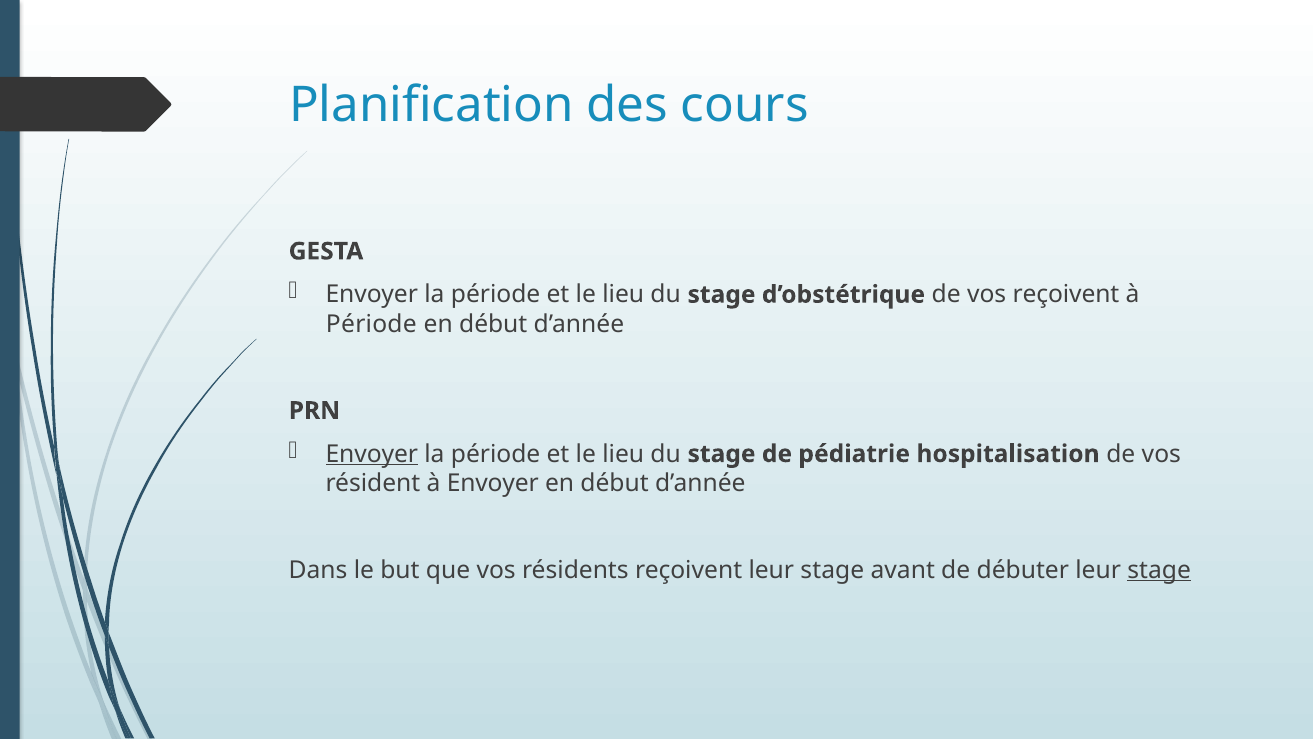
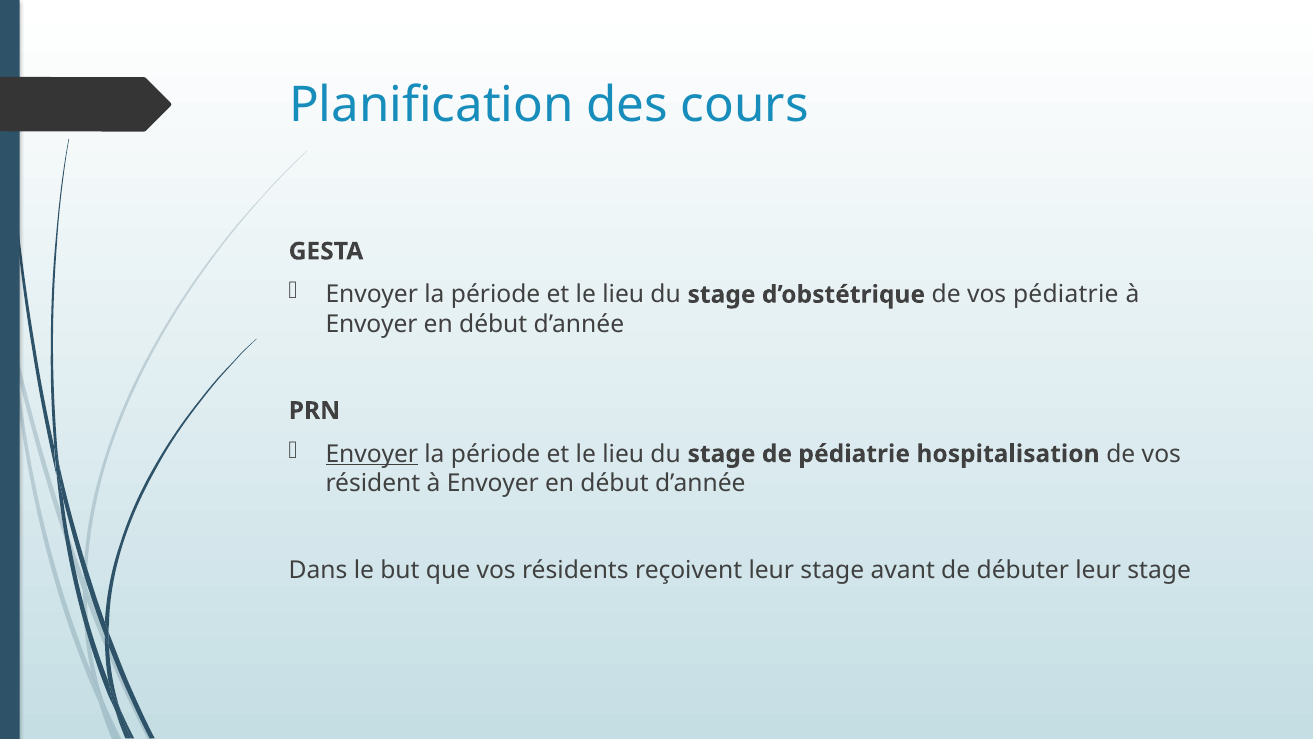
vos reçoivent: reçoivent -> pédiatrie
Période at (371, 324): Période -> Envoyer
stage at (1159, 570) underline: present -> none
